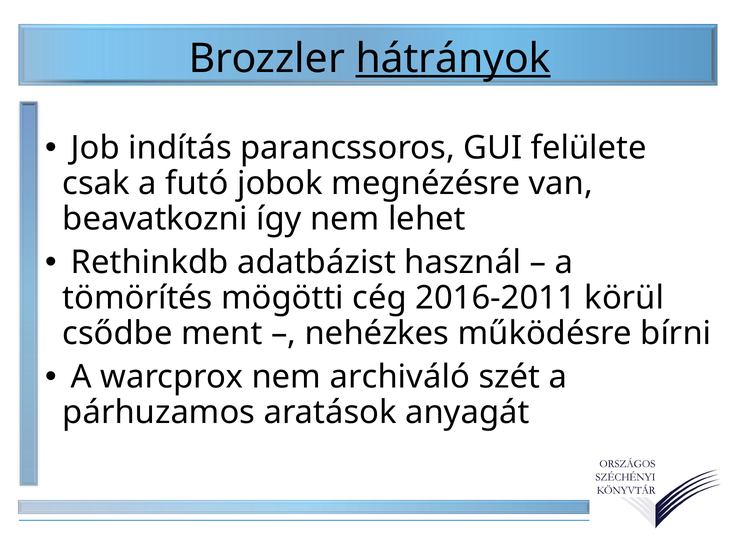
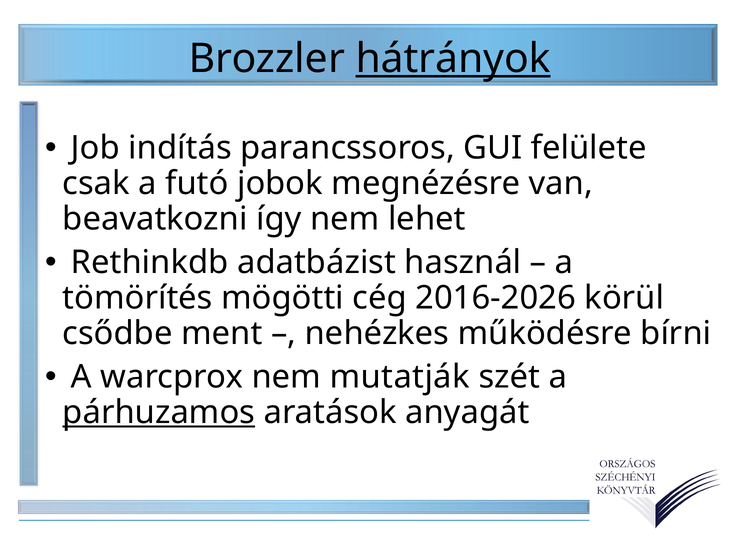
2016-2011: 2016-2011 -> 2016-2026
archiváló: archiváló -> mutatják
párhuzamos underline: none -> present
